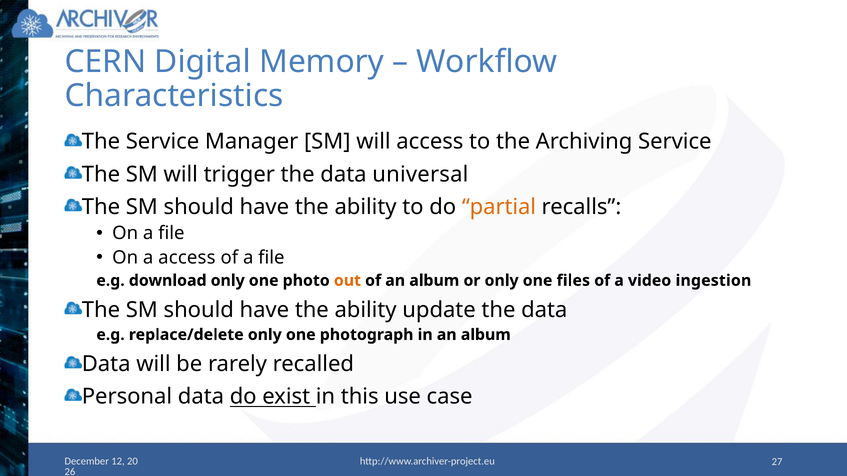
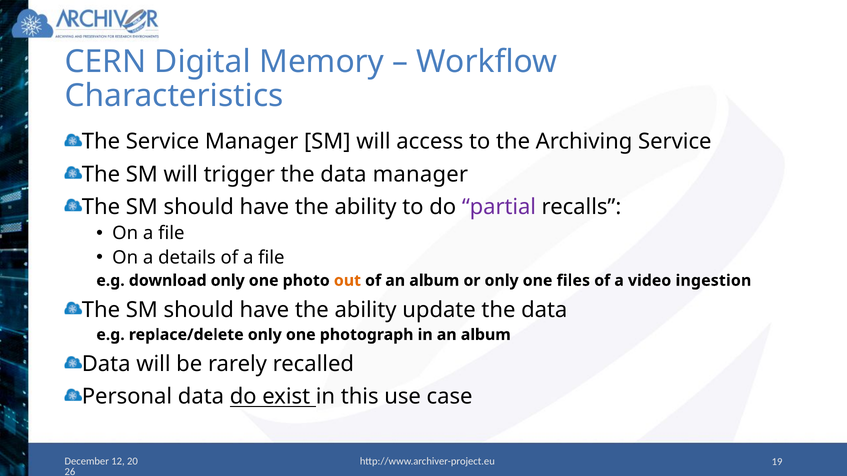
data universal: universal -> manager
partial colour: orange -> purple
a access: access -> details
27: 27 -> 19
